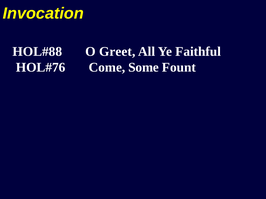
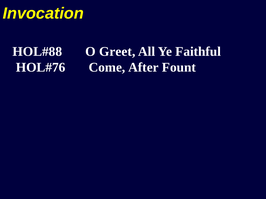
Some: Some -> After
